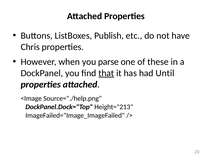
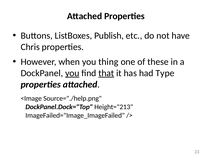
parse: parse -> thing
you at (72, 73) underline: none -> present
Until: Until -> Type
